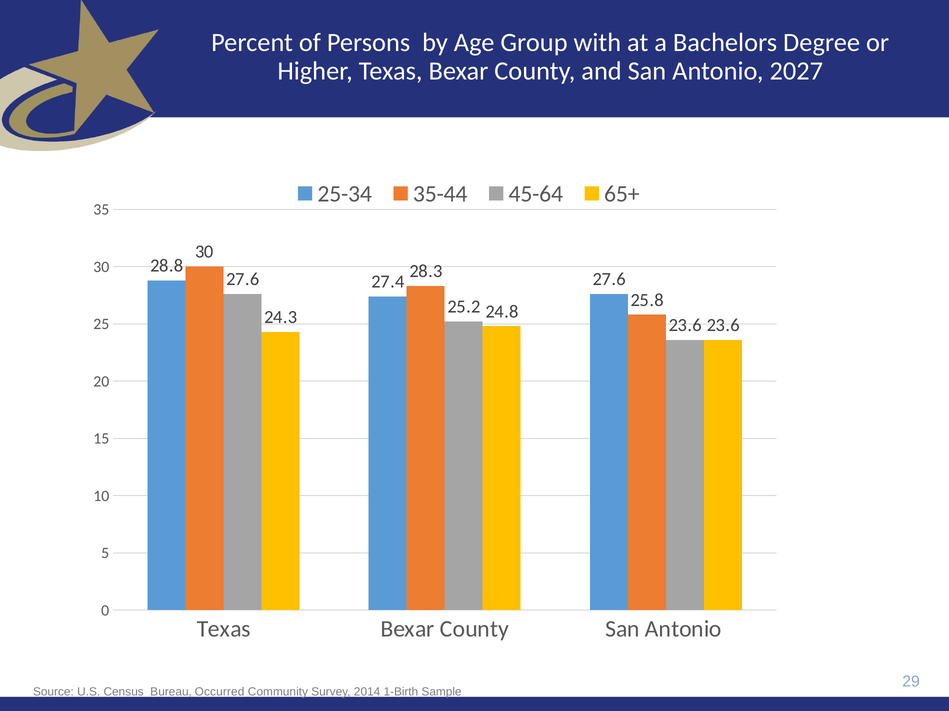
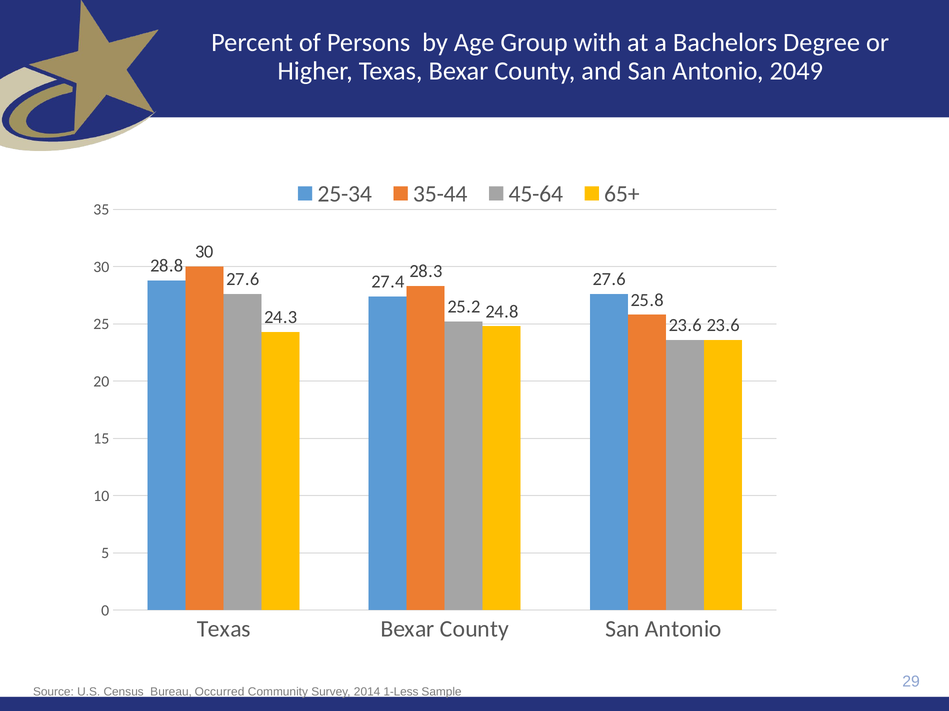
2027: 2027 -> 2049
1-Birth: 1-Birth -> 1-Less
